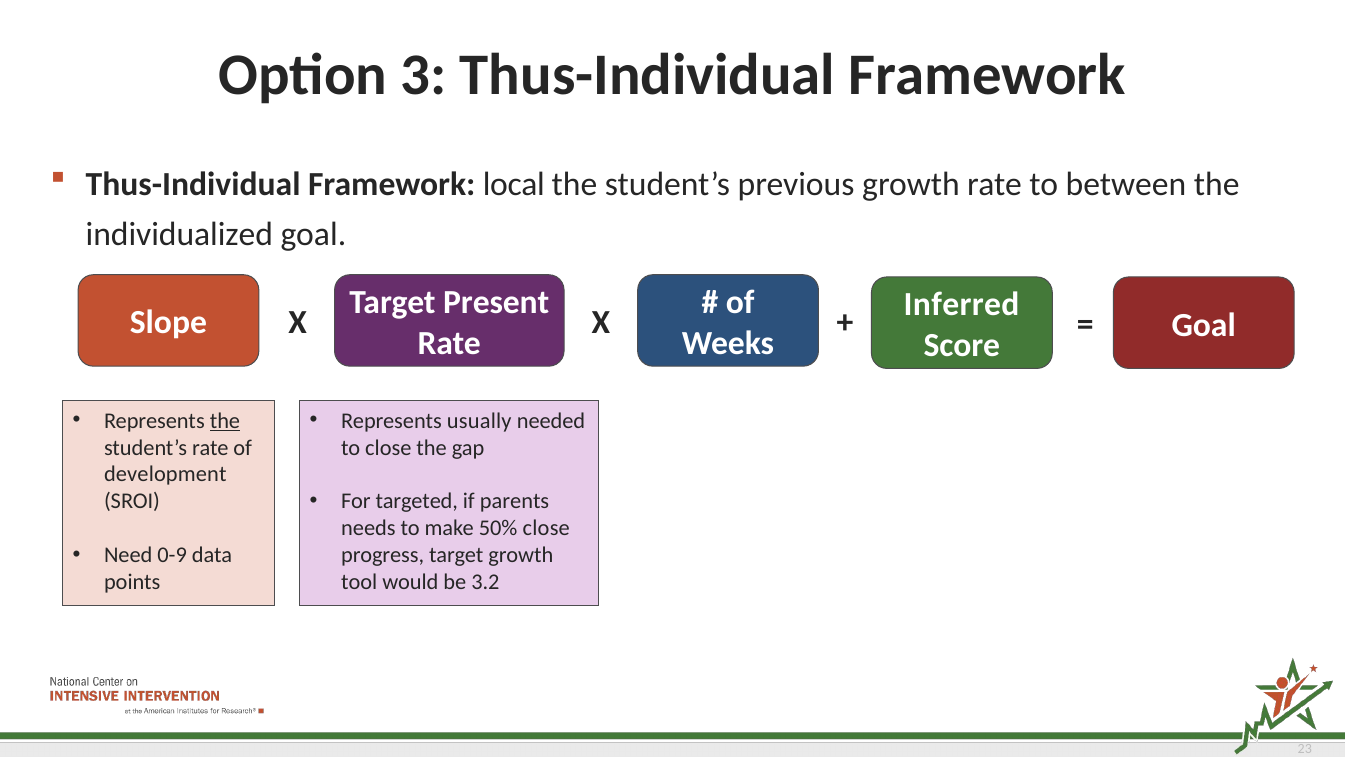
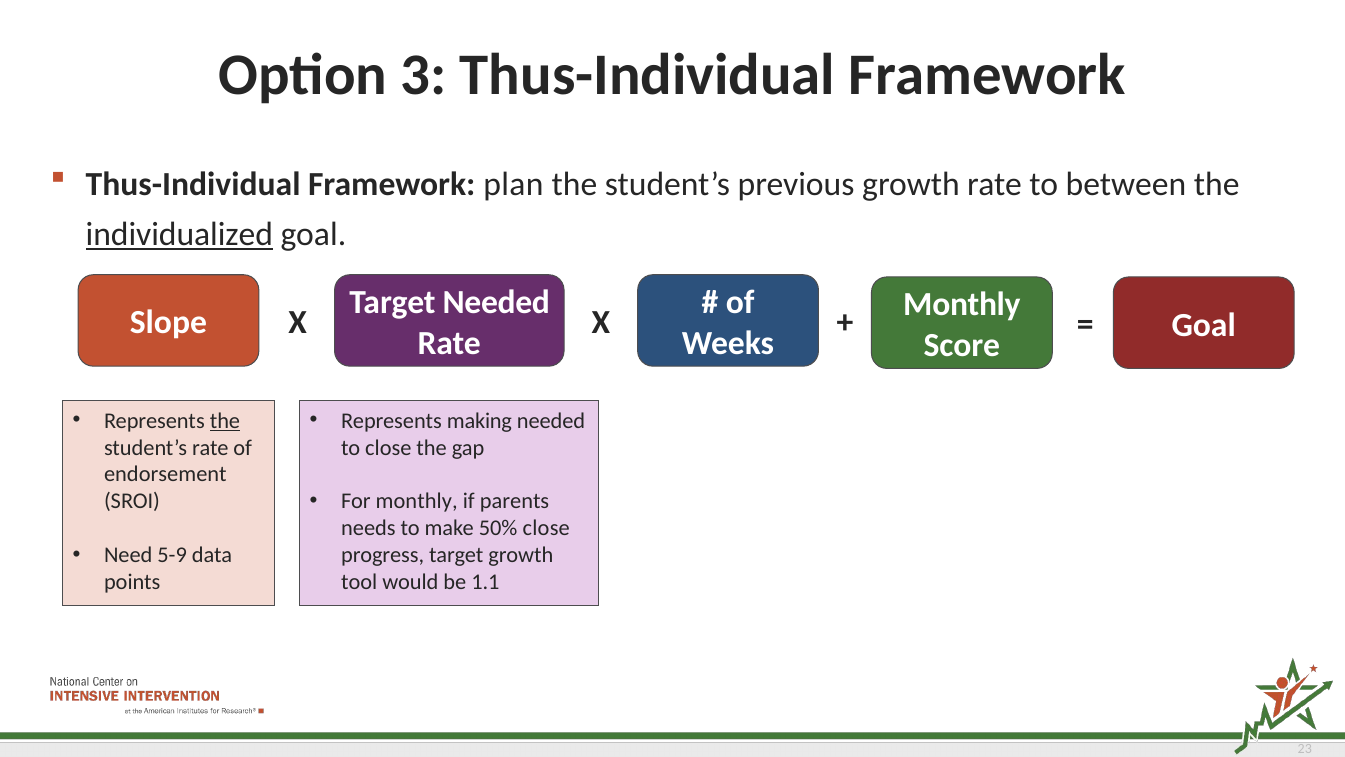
local: local -> plan
individualized underline: none -> present
Target Present: Present -> Needed
Inferred at (962, 305): Inferred -> Monthly
usually: usually -> making
development: development -> endorsement
For targeted: targeted -> monthly
0-9: 0-9 -> 5-9
3.2: 3.2 -> 1.1
